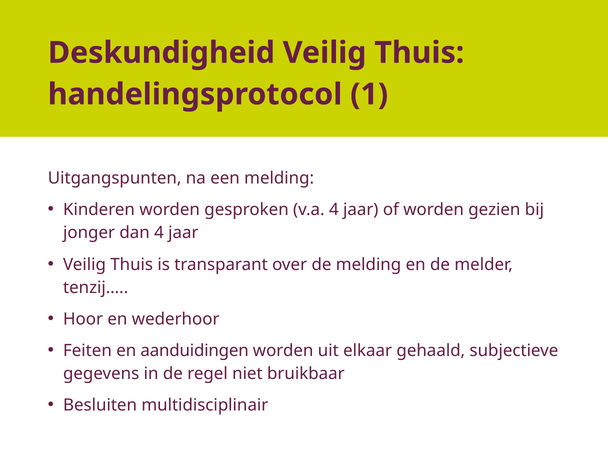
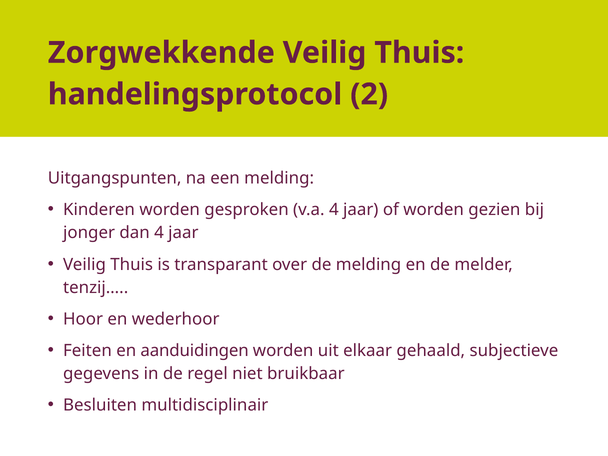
Deskundigheid: Deskundigheid -> Zorgwekkende
1: 1 -> 2
